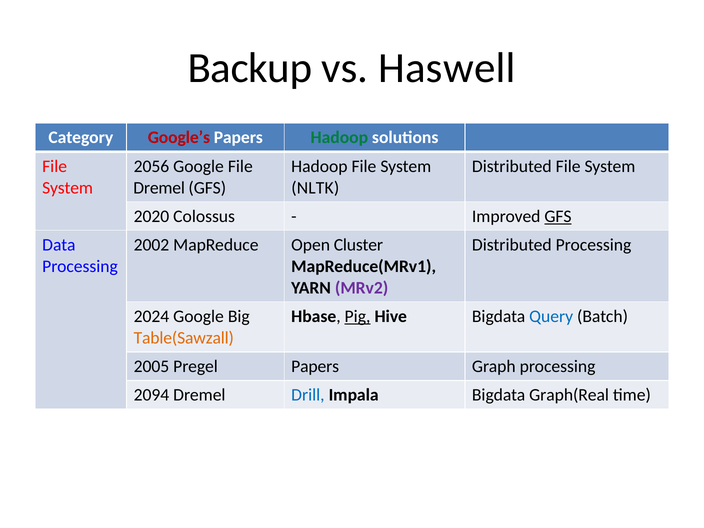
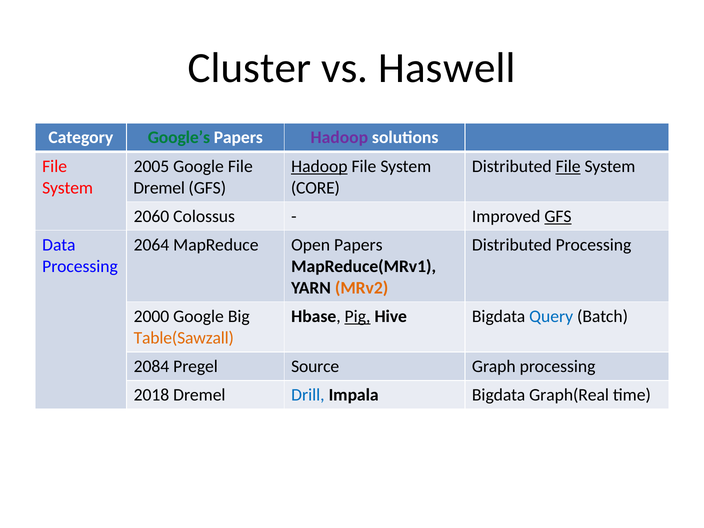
Backup: Backup -> Cluster
Google’s colour: red -> green
Hadoop at (339, 138) colour: green -> purple
2056: 2056 -> 2005
Hadoop at (319, 166) underline: none -> present
File at (568, 166) underline: none -> present
NLTK: NLTK -> CORE
2020: 2020 -> 2060
2002: 2002 -> 2064
Open Cluster: Cluster -> Papers
MRv2 colour: purple -> orange
2024: 2024 -> 2000
2005: 2005 -> 2084
Pregel Papers: Papers -> Source
2094: 2094 -> 2018
